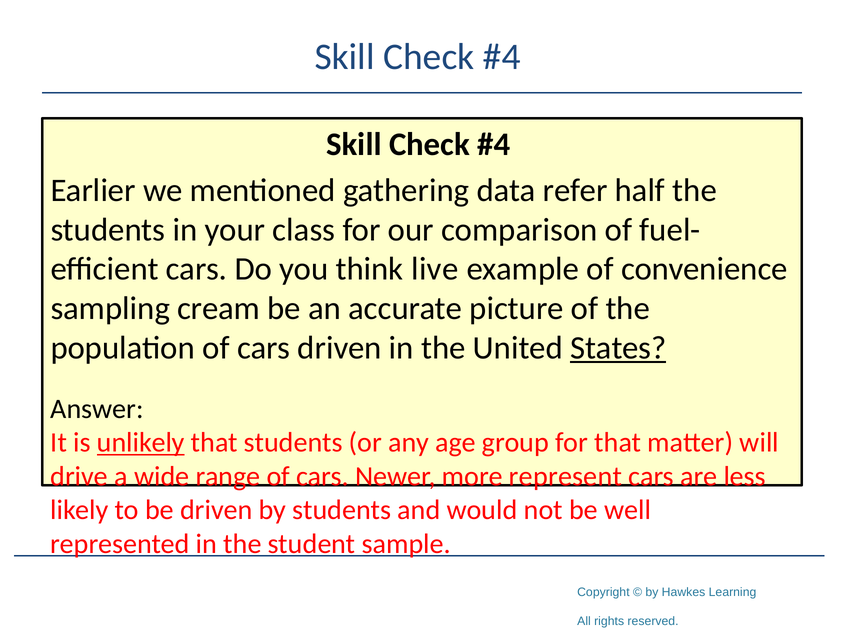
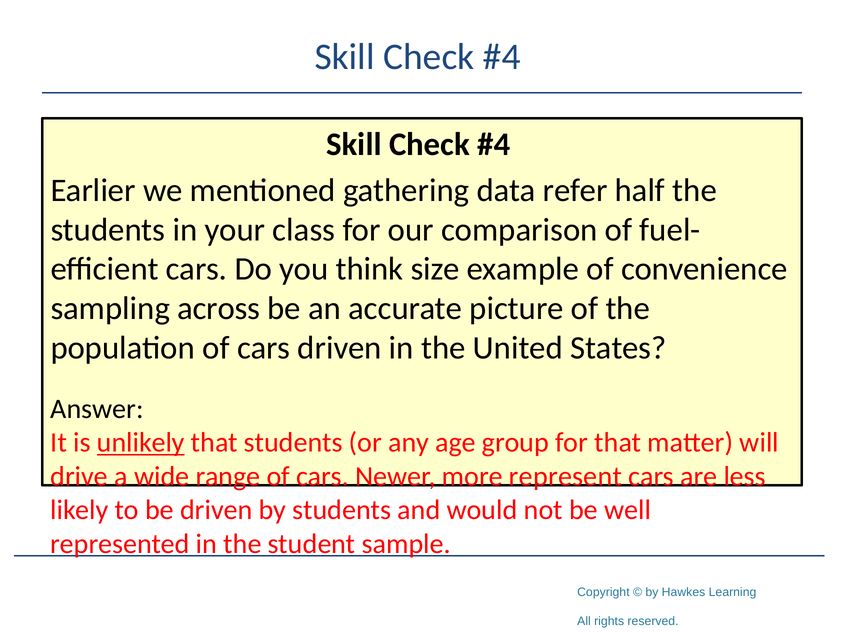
live: live -> size
cream: cream -> across
States underline: present -> none
